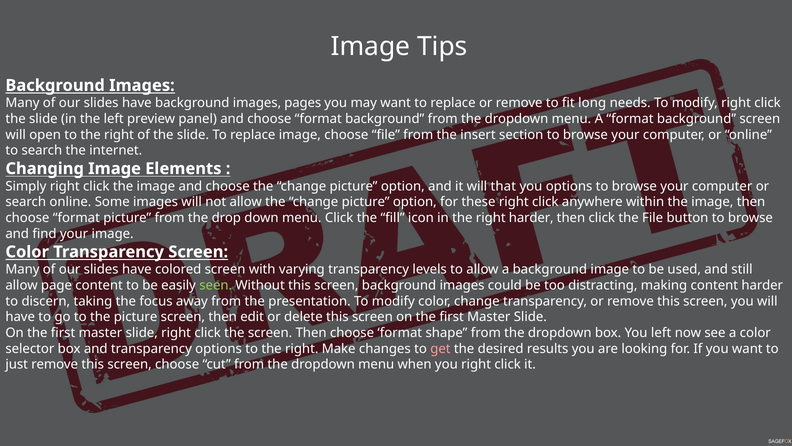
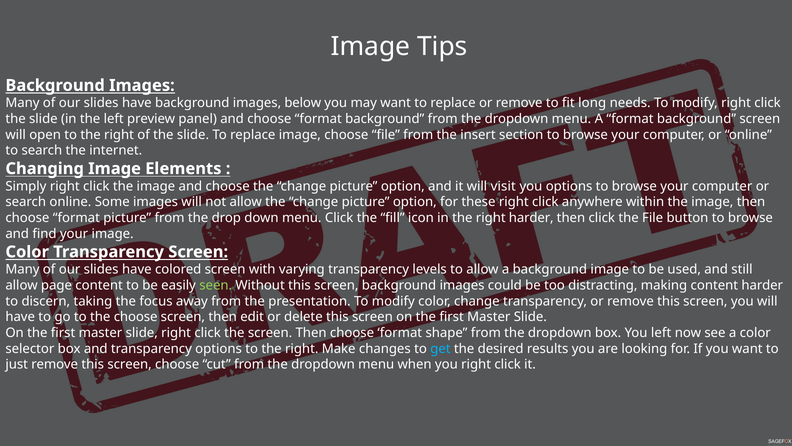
pages: pages -> below
that: that -> visit
the picture: picture -> choose
get colour: pink -> light blue
